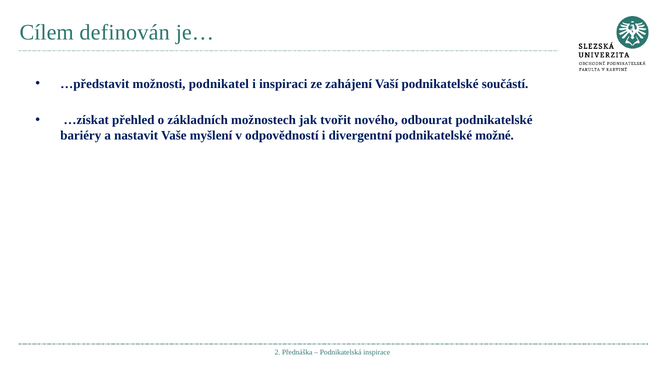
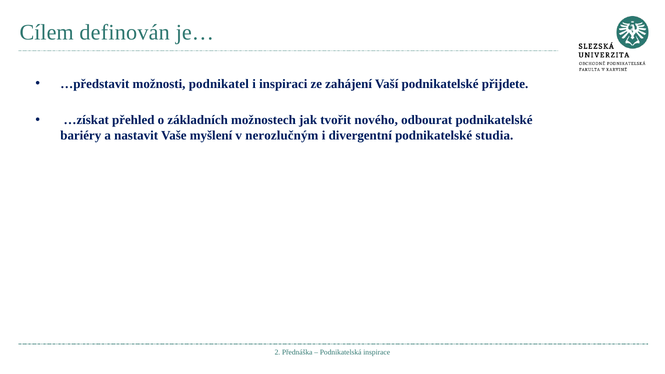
součástí: součástí -> přijdete
odpovědností: odpovědností -> nerozlučným
možné: možné -> studia
